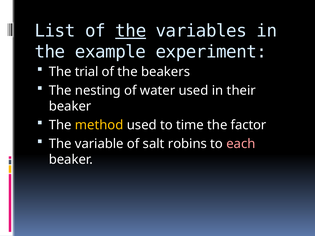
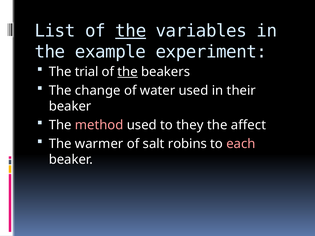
the at (128, 72) underline: none -> present
nesting: nesting -> change
method colour: yellow -> pink
time: time -> they
factor: factor -> affect
variable: variable -> warmer
